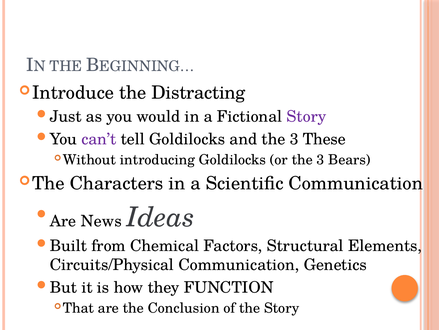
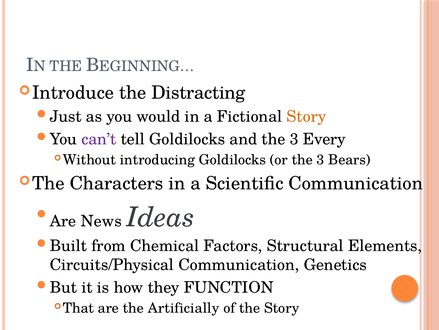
Story at (307, 116) colour: purple -> orange
These: These -> Every
Conclusion: Conclusion -> Artificially
